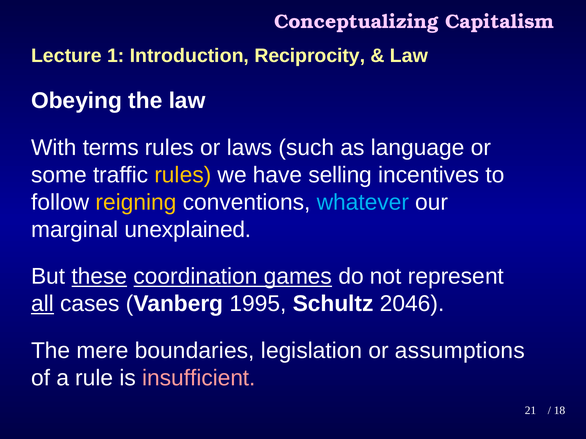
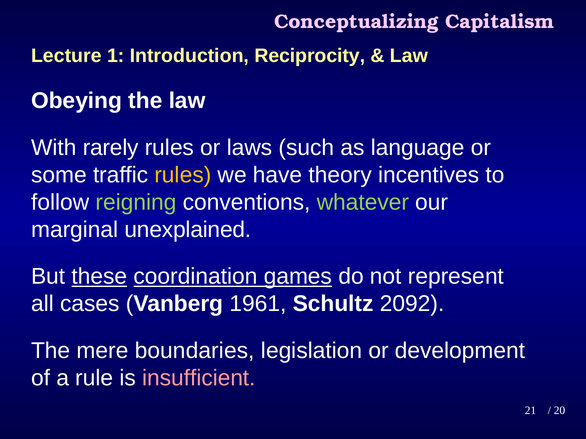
terms: terms -> rarely
selling: selling -> theory
reigning colour: yellow -> light green
whatever colour: light blue -> light green
all underline: present -> none
1995: 1995 -> 1961
2046: 2046 -> 2092
assumptions: assumptions -> development
18: 18 -> 20
